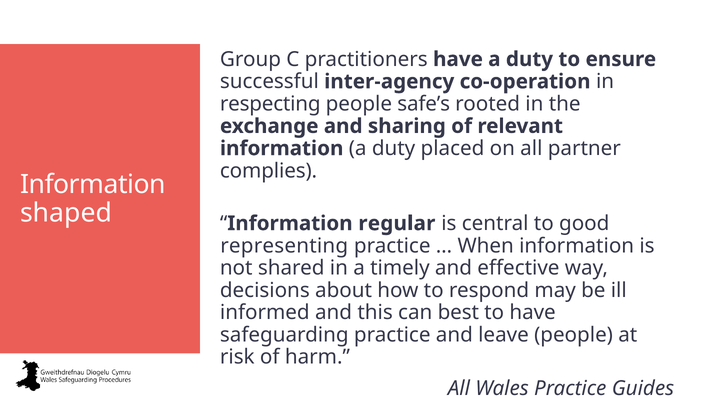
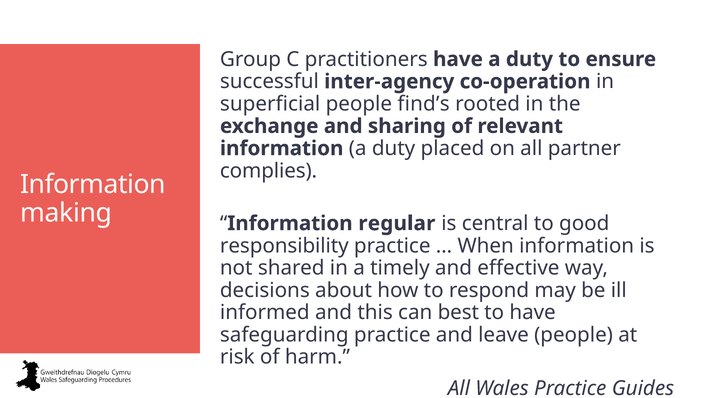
respecting: respecting -> superficial
safe’s: safe’s -> find’s
shaped: shaped -> making
representing: representing -> responsibility
